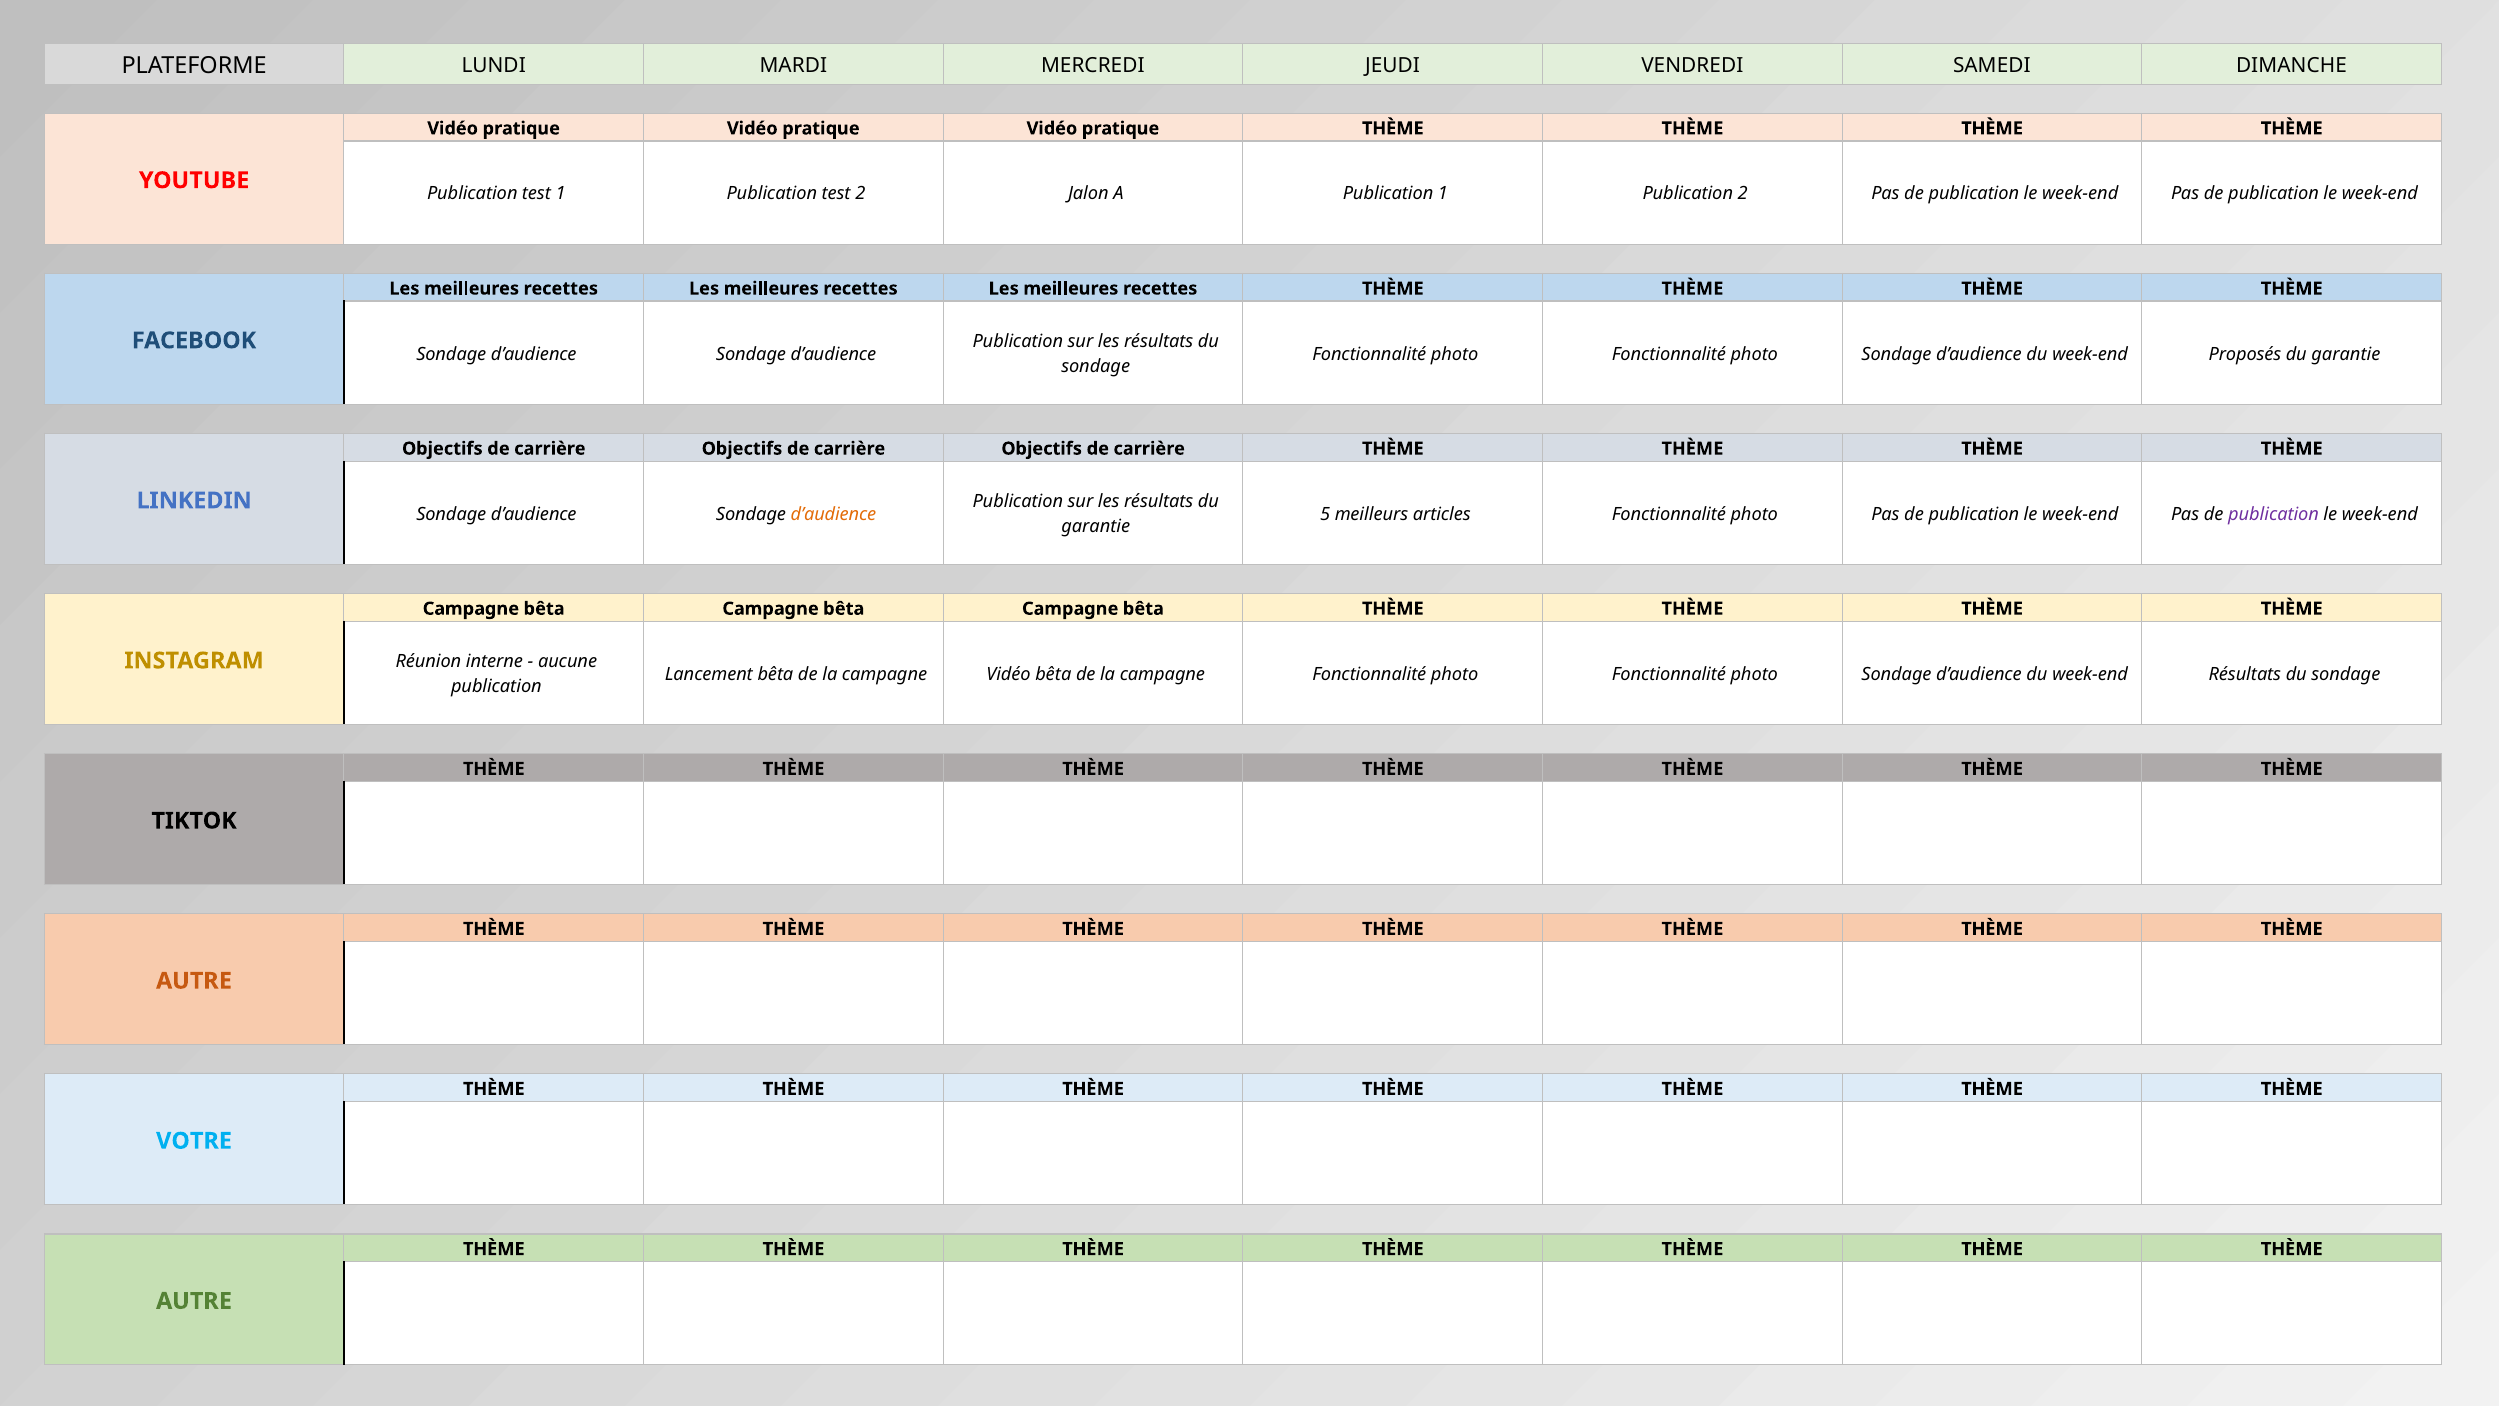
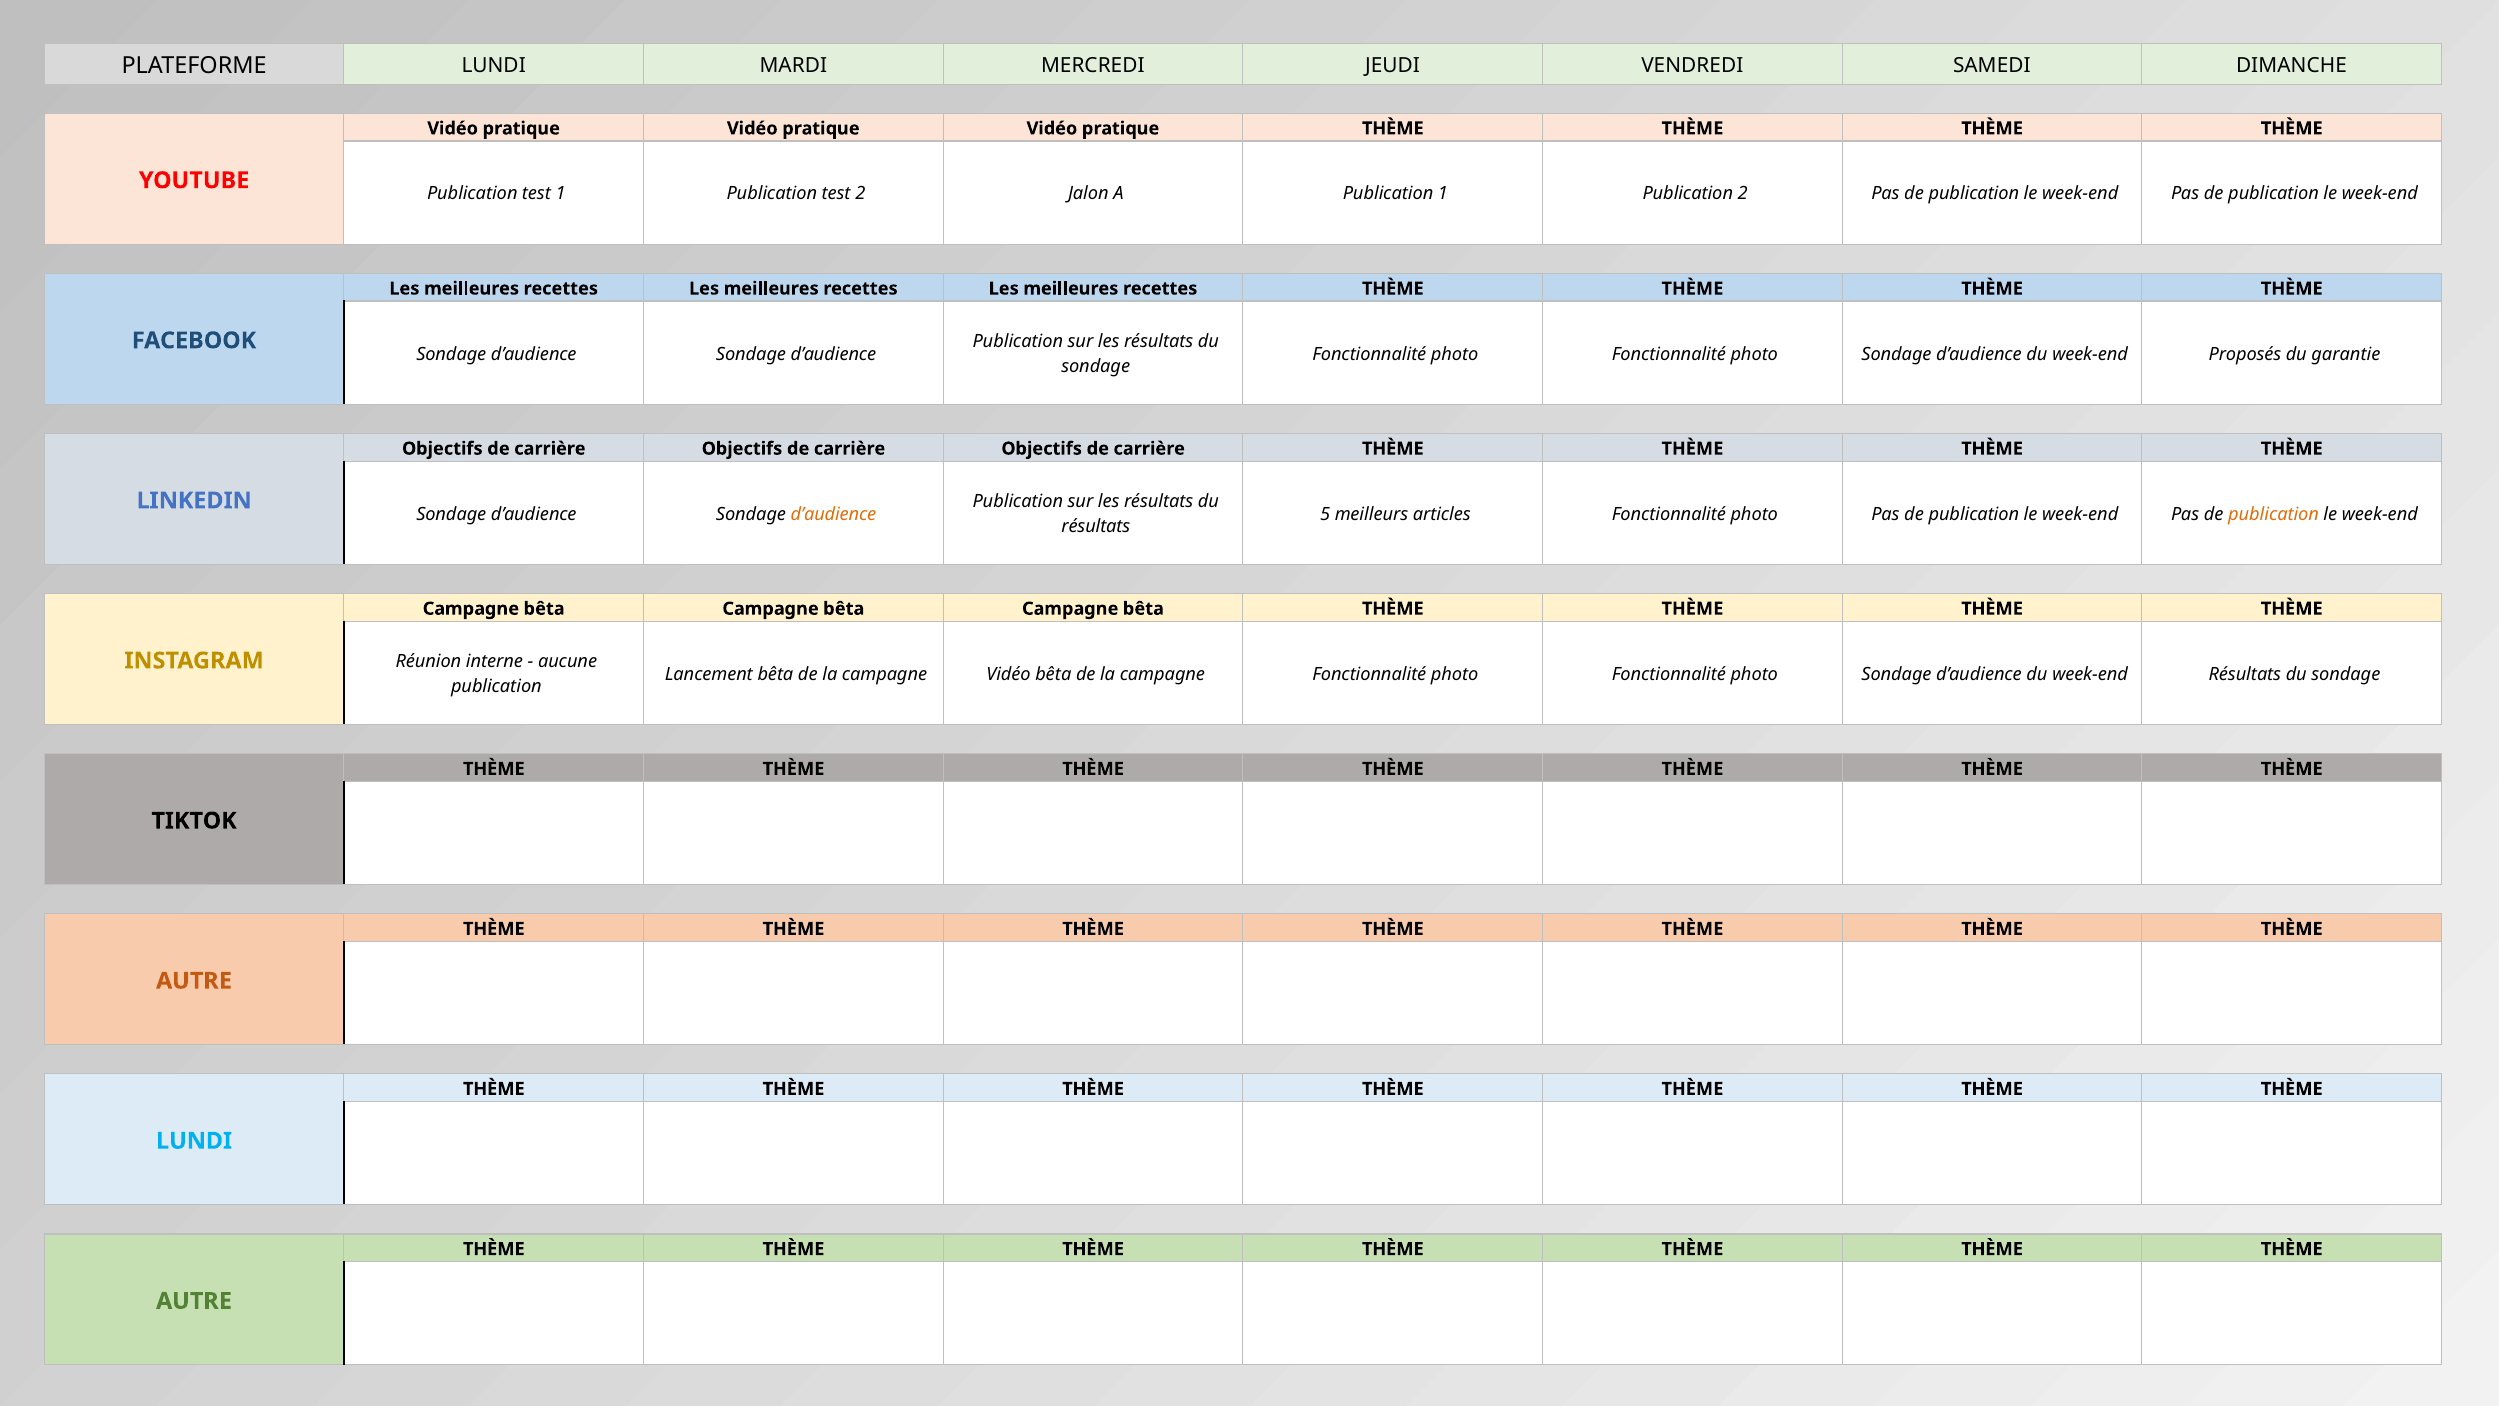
publication at (2274, 514) colour: purple -> orange
garantie at (1096, 526): garantie -> résultats
VOTRE at (194, 1141): VOTRE -> LUNDI
